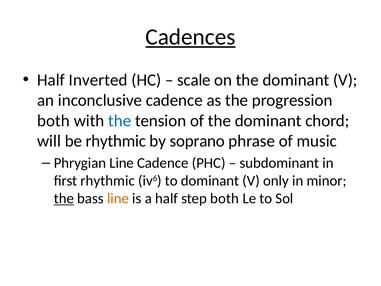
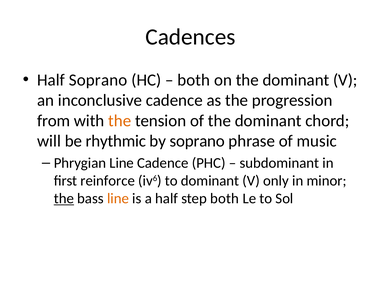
Cadences underline: present -> none
Half Inverted: Inverted -> Soprano
scale at (194, 80): scale -> both
both at (54, 121): both -> from
the at (120, 121) colour: blue -> orange
first rhythmic: rhythmic -> reinforce
